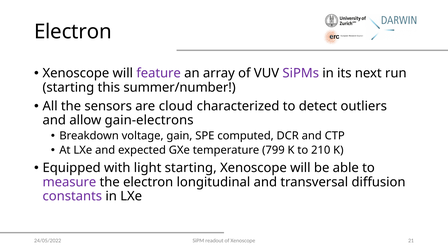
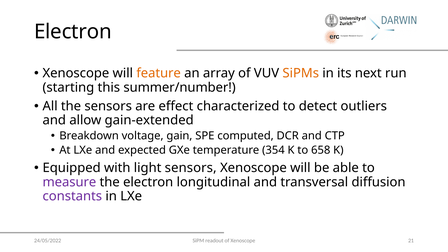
feature colour: purple -> orange
SiPMs colour: purple -> orange
cloud: cloud -> effect
gain-electrons: gain-electrons -> gain-extended
799: 799 -> 354
210: 210 -> 658
light starting: starting -> sensors
